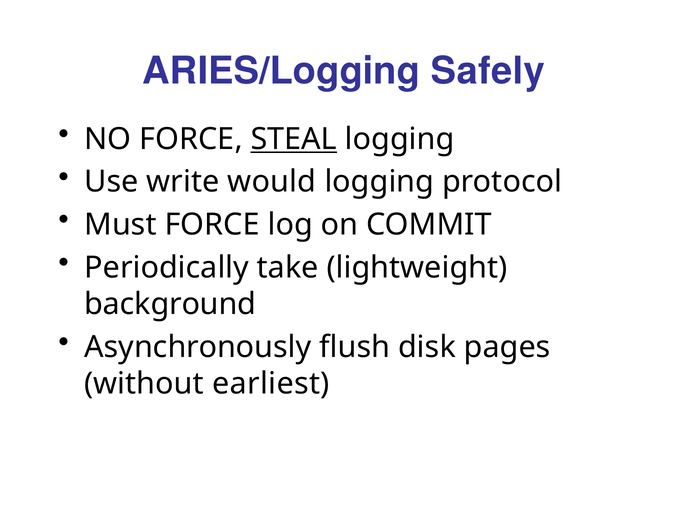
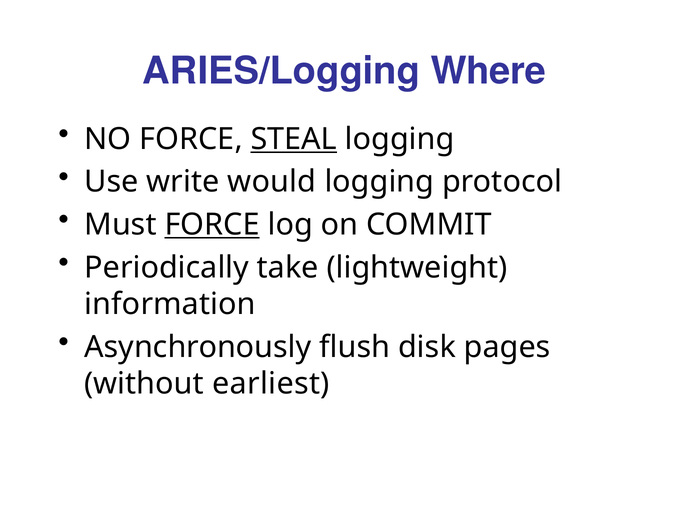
Safely: Safely -> Where
FORCE at (212, 225) underline: none -> present
background: background -> information
